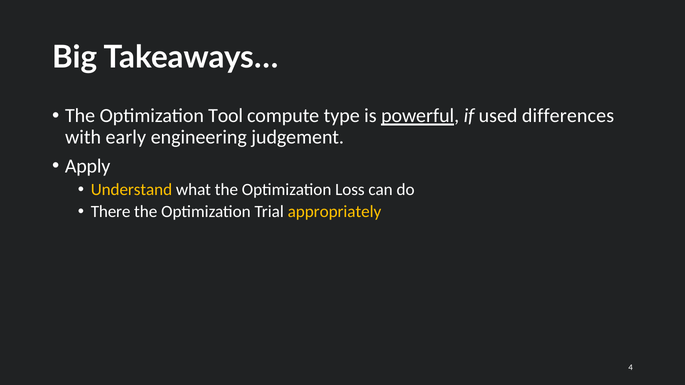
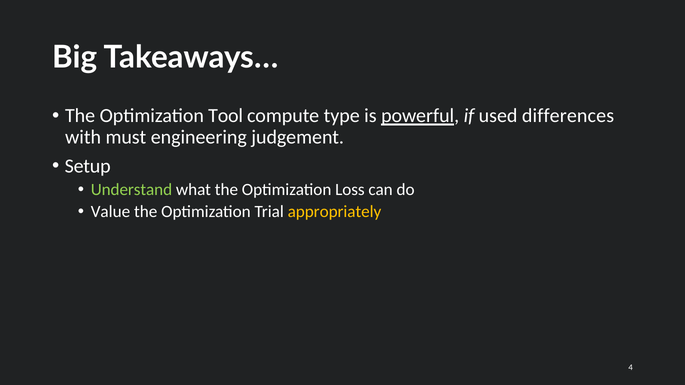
early: early -> must
Apply: Apply -> Setup
Understand colour: yellow -> light green
There: There -> Value
